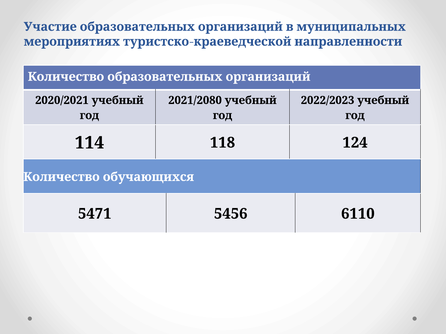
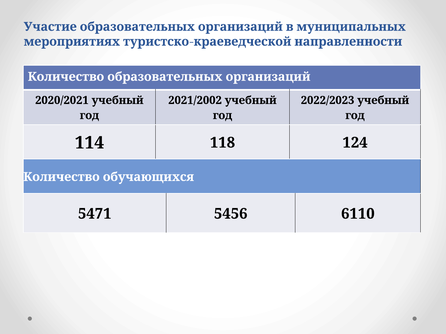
2021/2080: 2021/2080 -> 2021/2002
